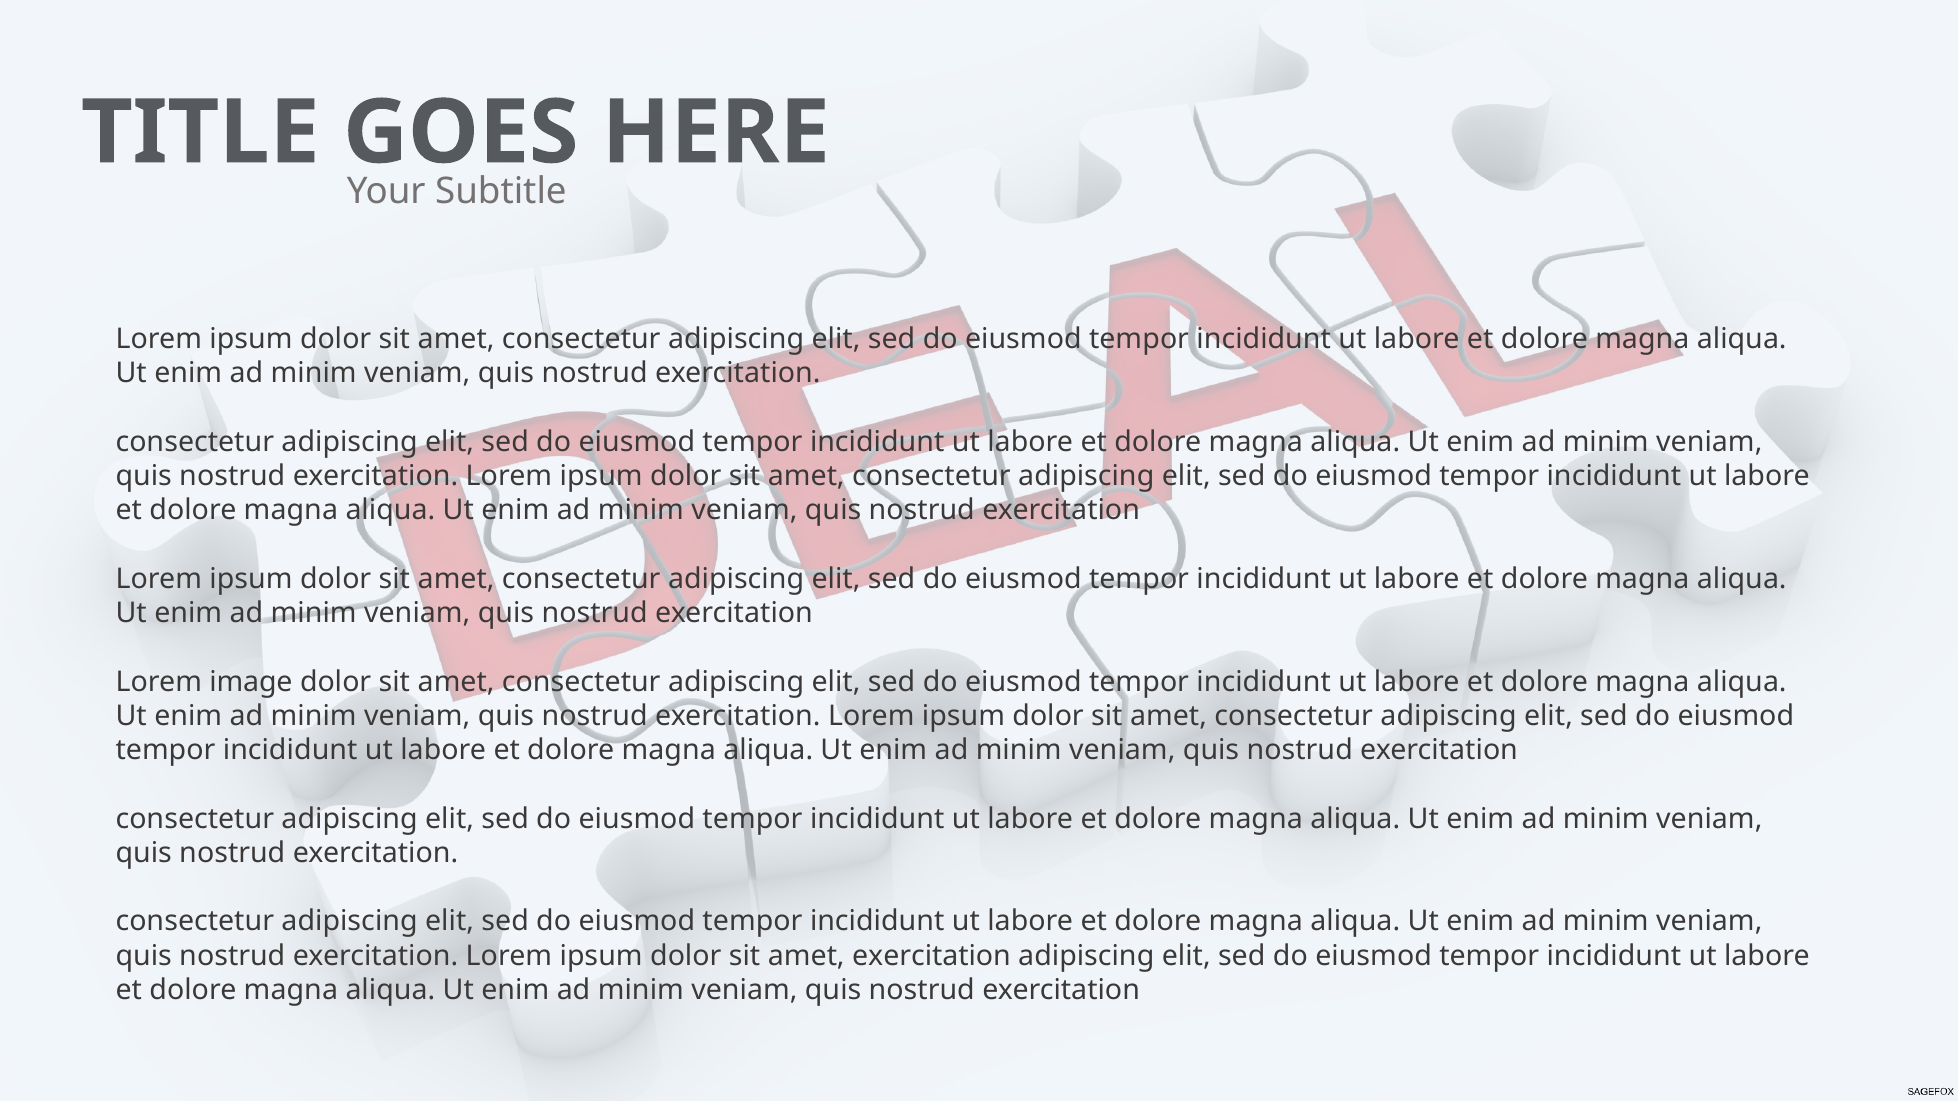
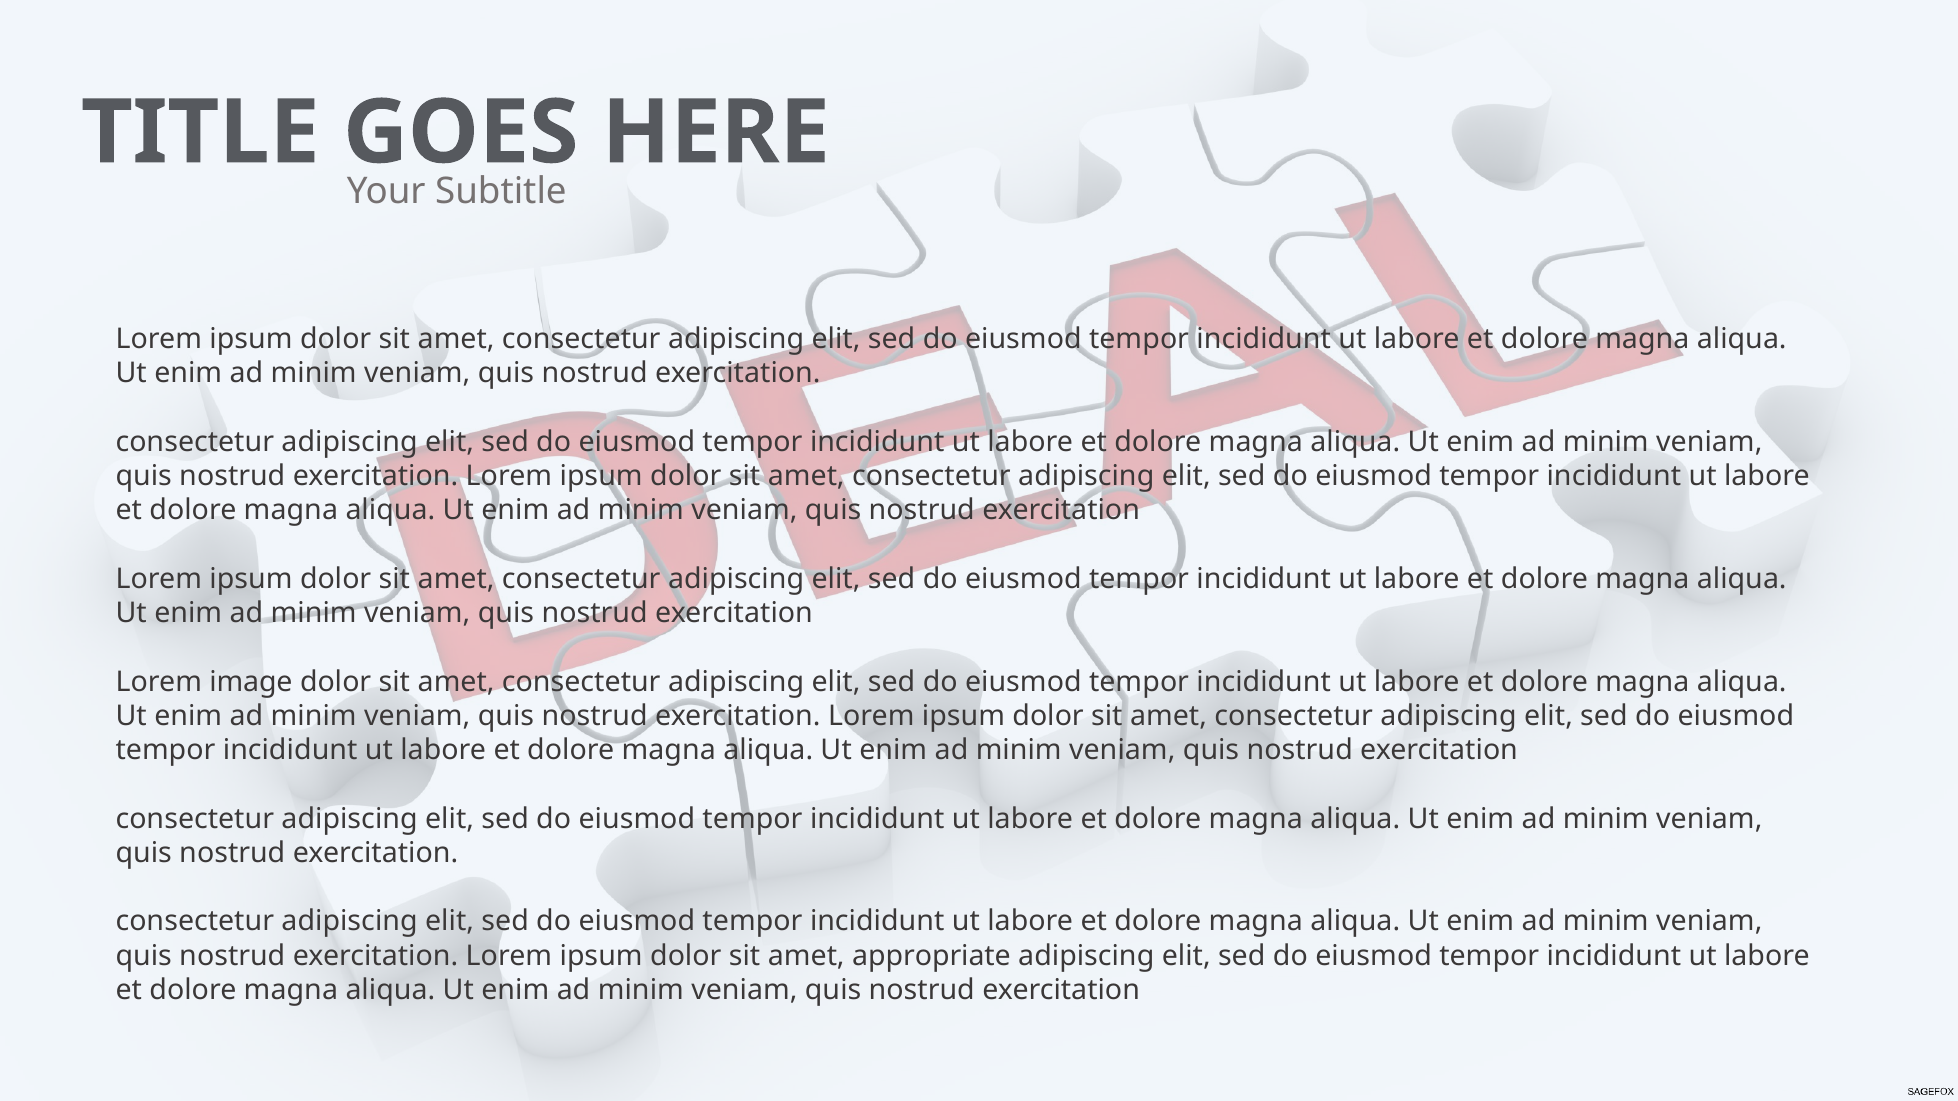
amet exercitation: exercitation -> appropriate
